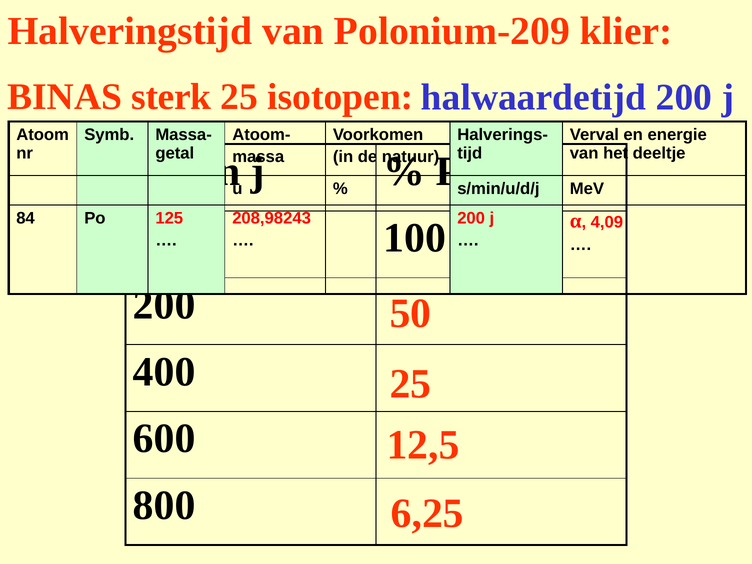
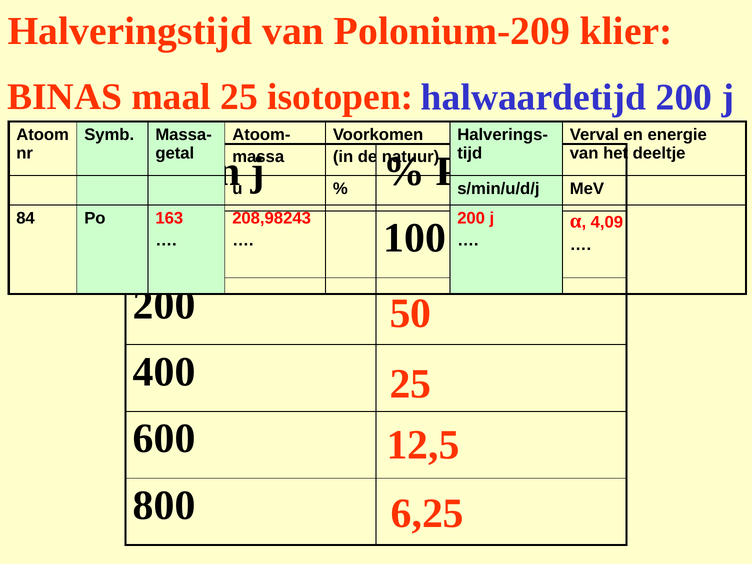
sterk: sterk -> maal
125: 125 -> 163
